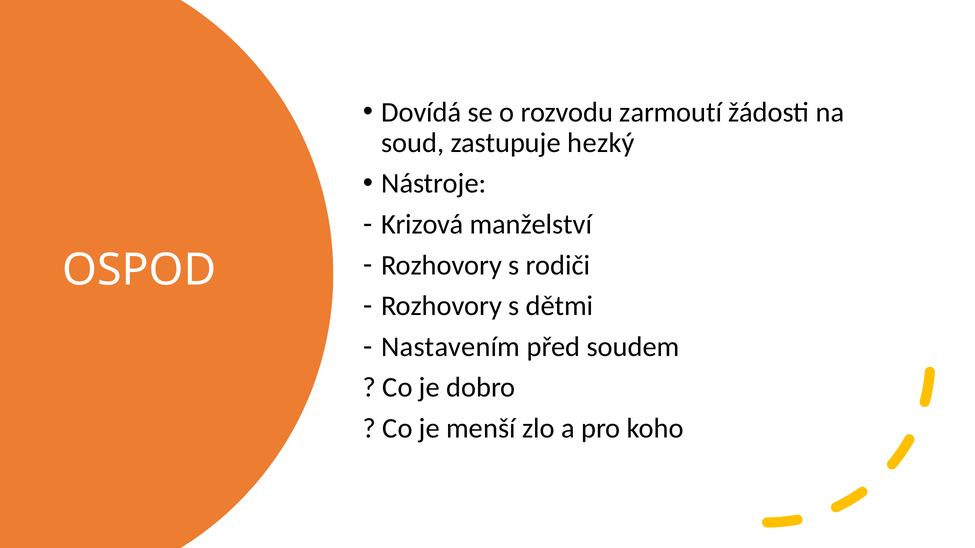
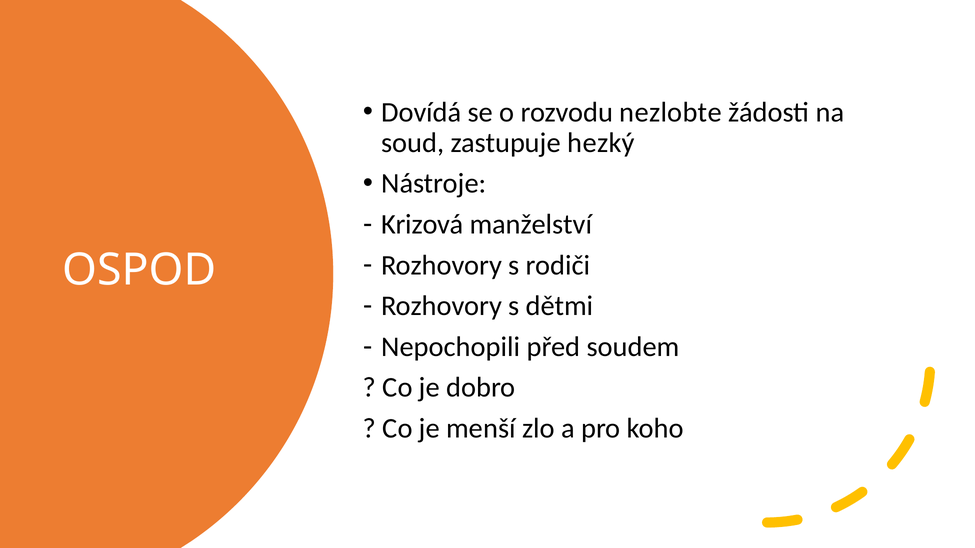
zarmoutí: zarmoutí -> nezlobte
Nastavením: Nastavením -> Nepochopili
